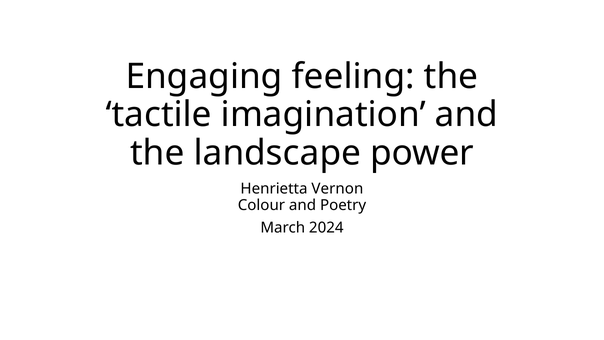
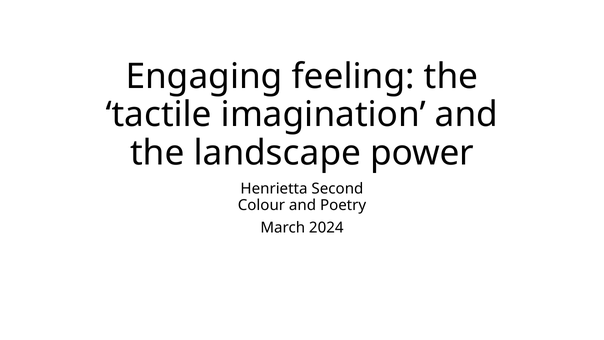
Vernon: Vernon -> Second
